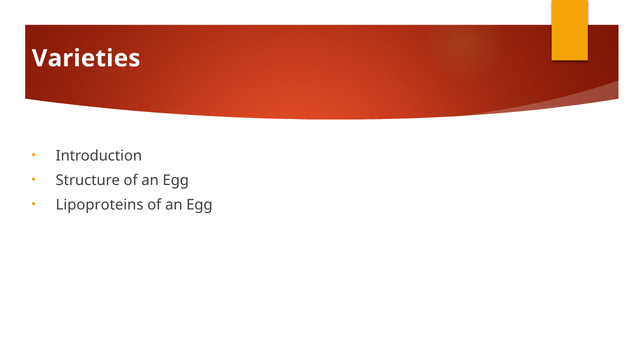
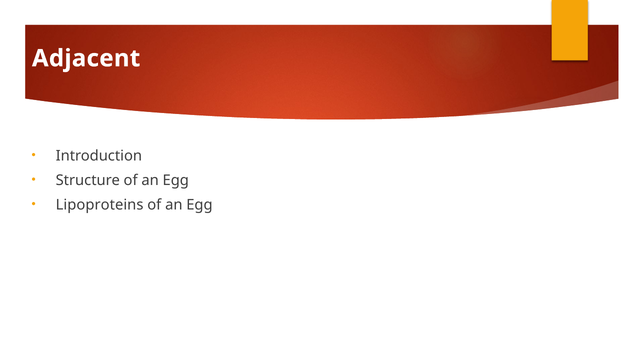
Varieties: Varieties -> Adjacent
